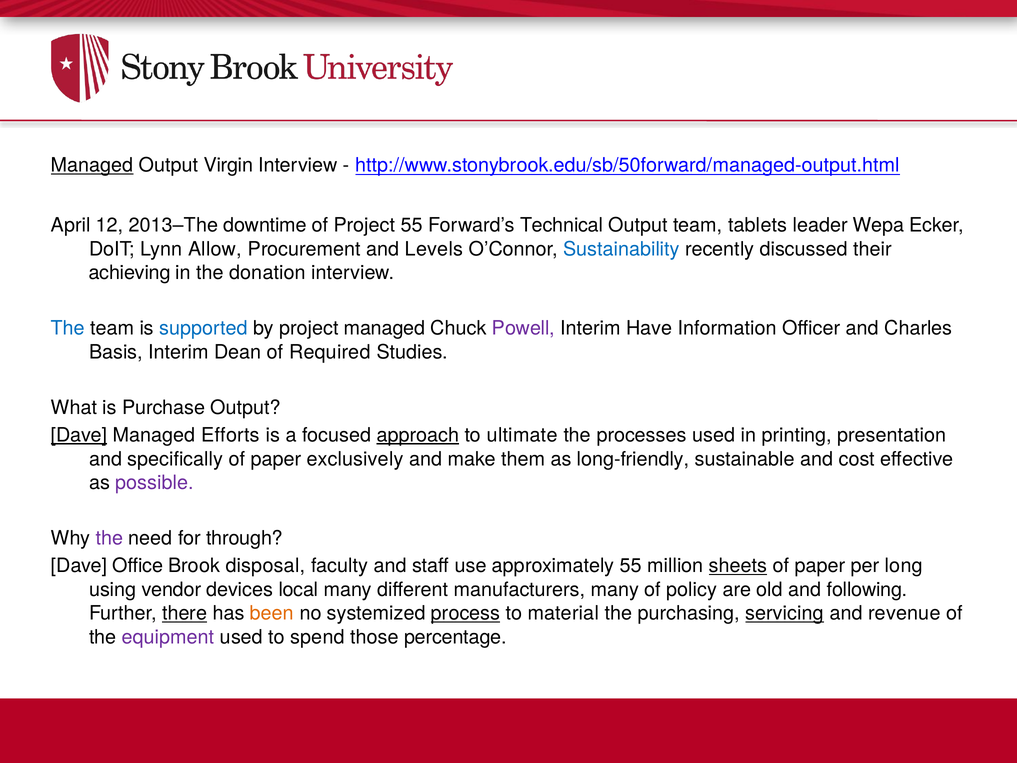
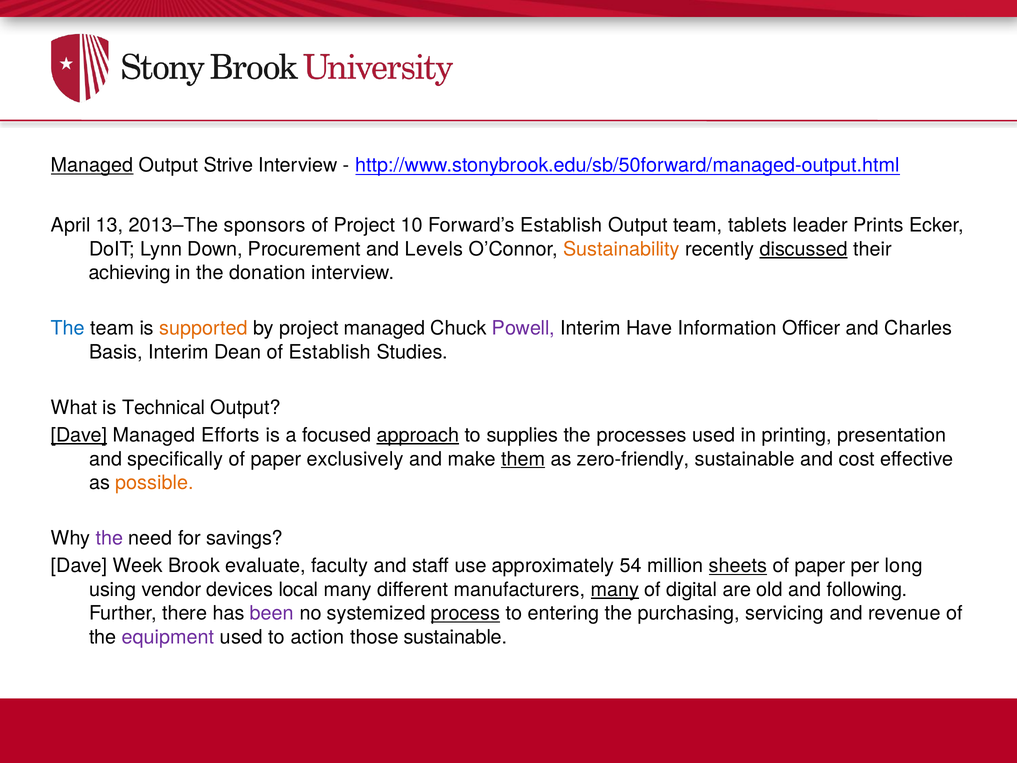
Virgin: Virgin -> Strive
12: 12 -> 13
downtime: downtime -> sponsors
Project 55: 55 -> 10
Forward’s Technical: Technical -> Establish
Wepa: Wepa -> Prints
Allow: Allow -> Down
Sustainability colour: blue -> orange
discussed underline: none -> present
supported colour: blue -> orange
of Required: Required -> Establish
Purchase: Purchase -> Technical
ultimate: ultimate -> supplies
them underline: none -> present
long-friendly: long-friendly -> zero-friendly
possible colour: purple -> orange
through: through -> savings
Office: Office -> Week
disposal: disposal -> evaluate
approximately 55: 55 -> 54
many at (615, 589) underline: none -> present
policy: policy -> digital
there underline: present -> none
been colour: orange -> purple
material: material -> entering
servicing underline: present -> none
spend: spend -> action
those percentage: percentage -> sustainable
